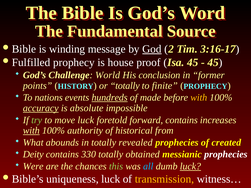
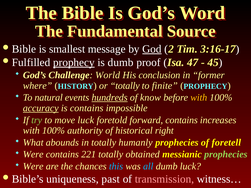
winding: winding -> smallest
prophecy at (74, 62) underline: none -> present
is house: house -> dumb
Isa 45: 45 -> 47
points: points -> where
nations: nations -> natural
made: made -> know
is absolute: absolute -> contains
with at (31, 131) underline: present -> none
from: from -> right
revealed: revealed -> humanly
created: created -> foretell
Deity at (33, 155): Deity -> Were
330: 330 -> 221
prophecies at (226, 155) colour: white -> light green
this colour: light green -> light blue
luck at (190, 167) underline: present -> none
uniqueness luck: luck -> past
transmission colour: yellow -> pink
